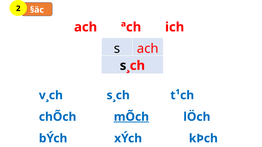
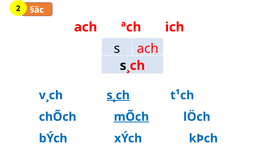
s¸ch at (118, 96) underline: none -> present
